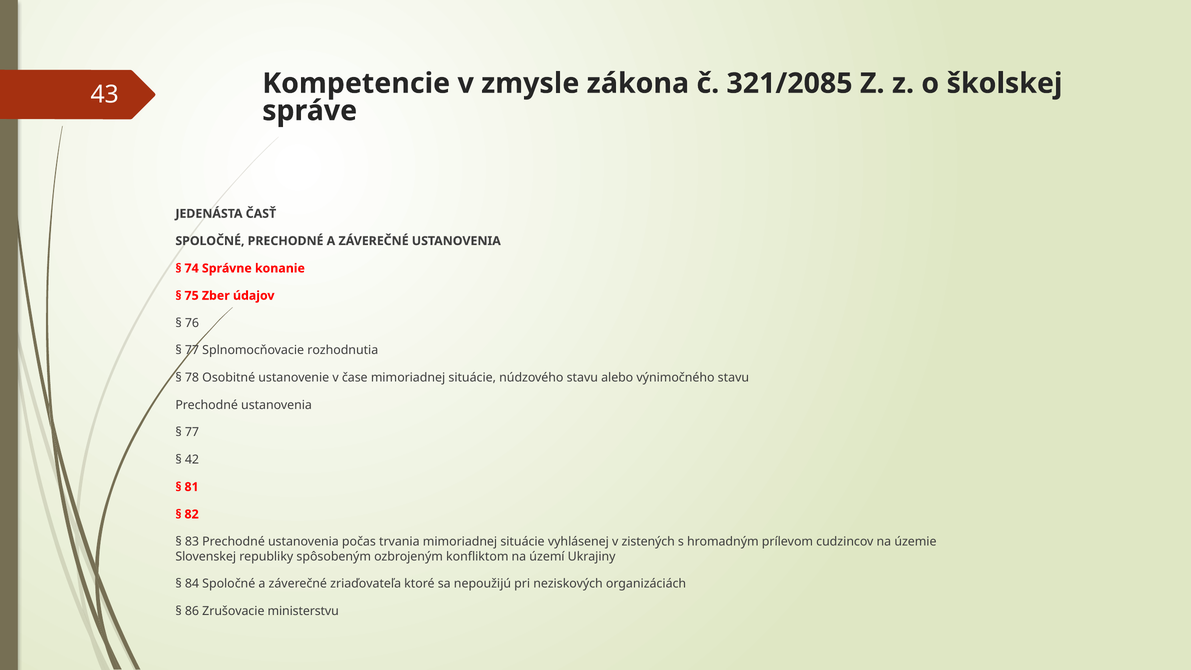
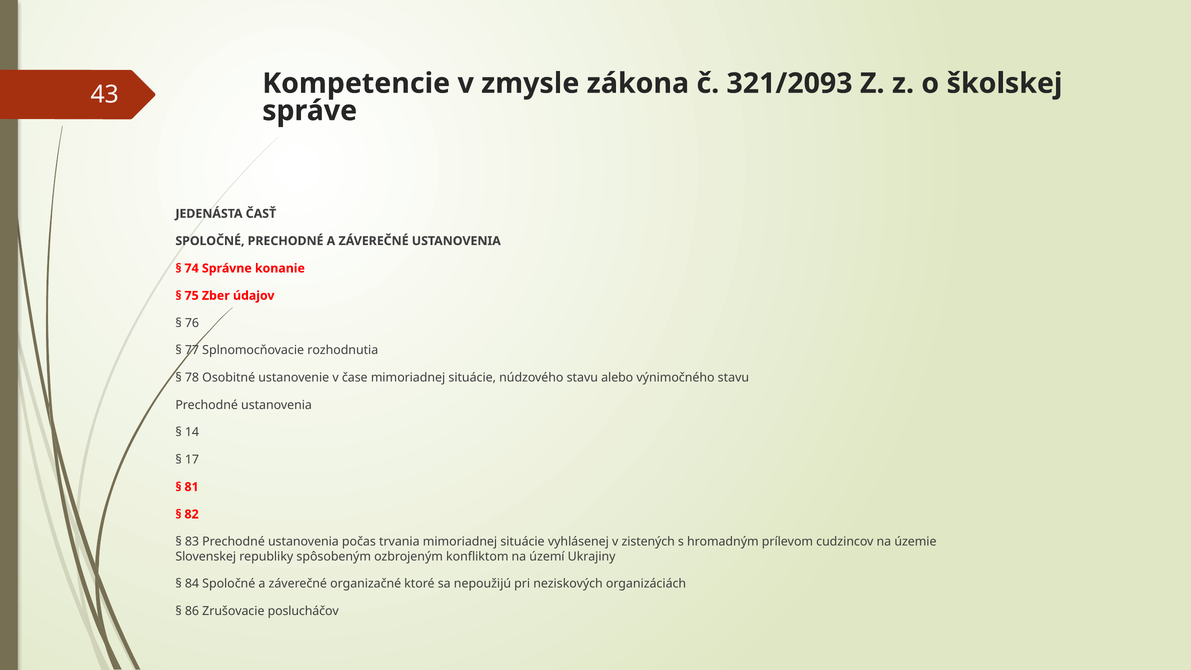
321/2085: 321/2085 -> 321/2093
77 at (192, 432): 77 -> 14
42: 42 -> 17
zriaďovateľa: zriaďovateľa -> organizačné
ministerstvu: ministerstvu -> poslucháčov
